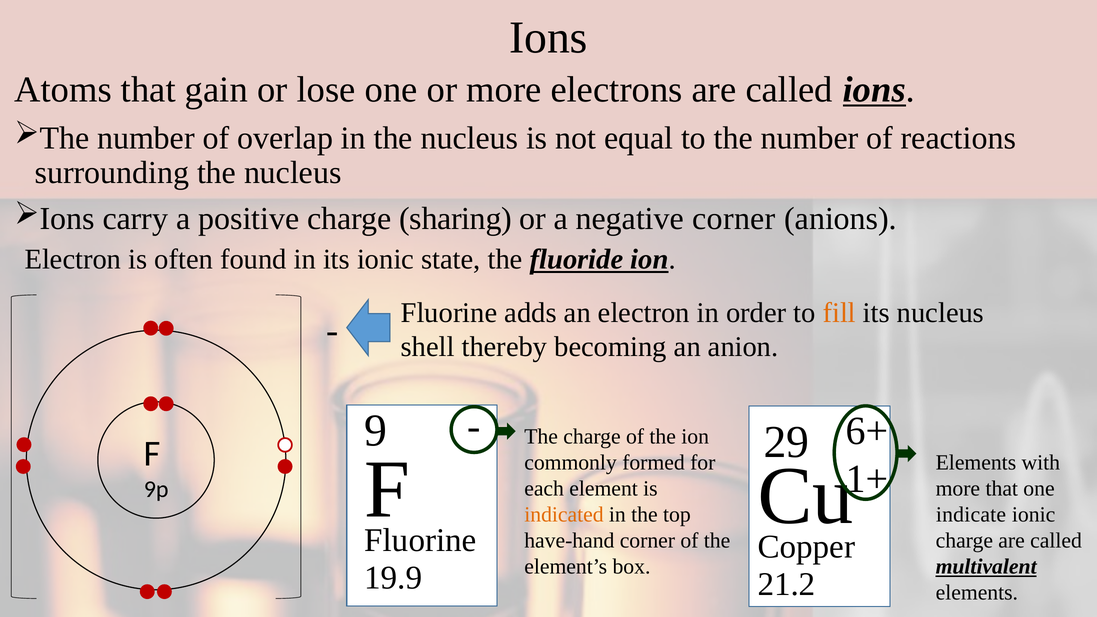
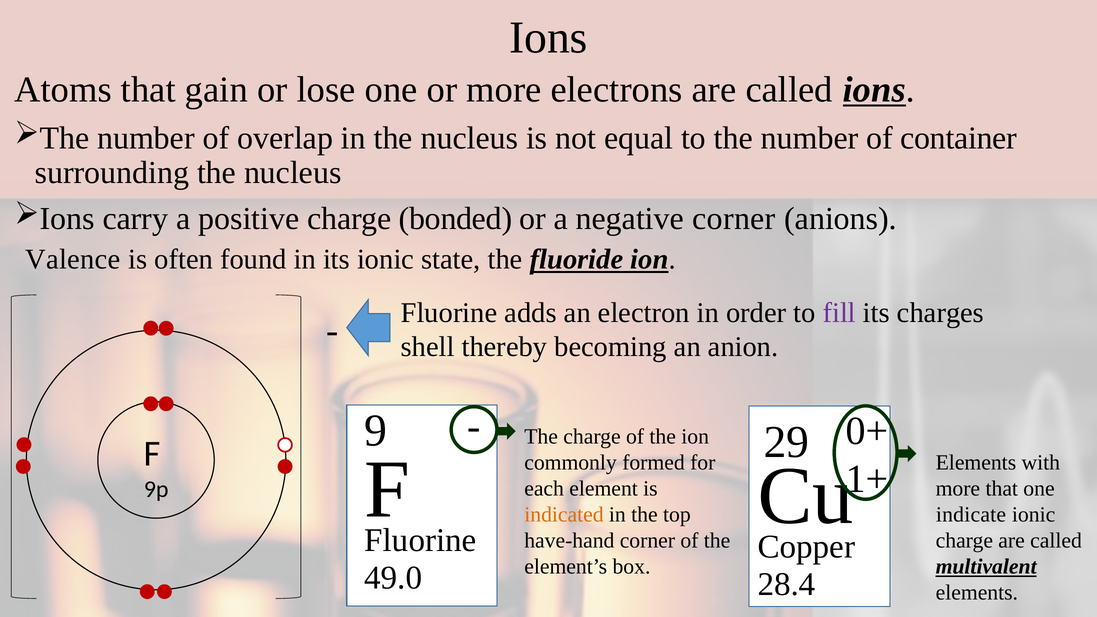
reactions: reactions -> container
sharing: sharing -> bonded
Electron at (73, 259): Electron -> Valence
fill colour: orange -> purple
its nucleus: nucleus -> charges
6+: 6+ -> 0+
19.9: 19.9 -> 49.0
21.2: 21.2 -> 28.4
